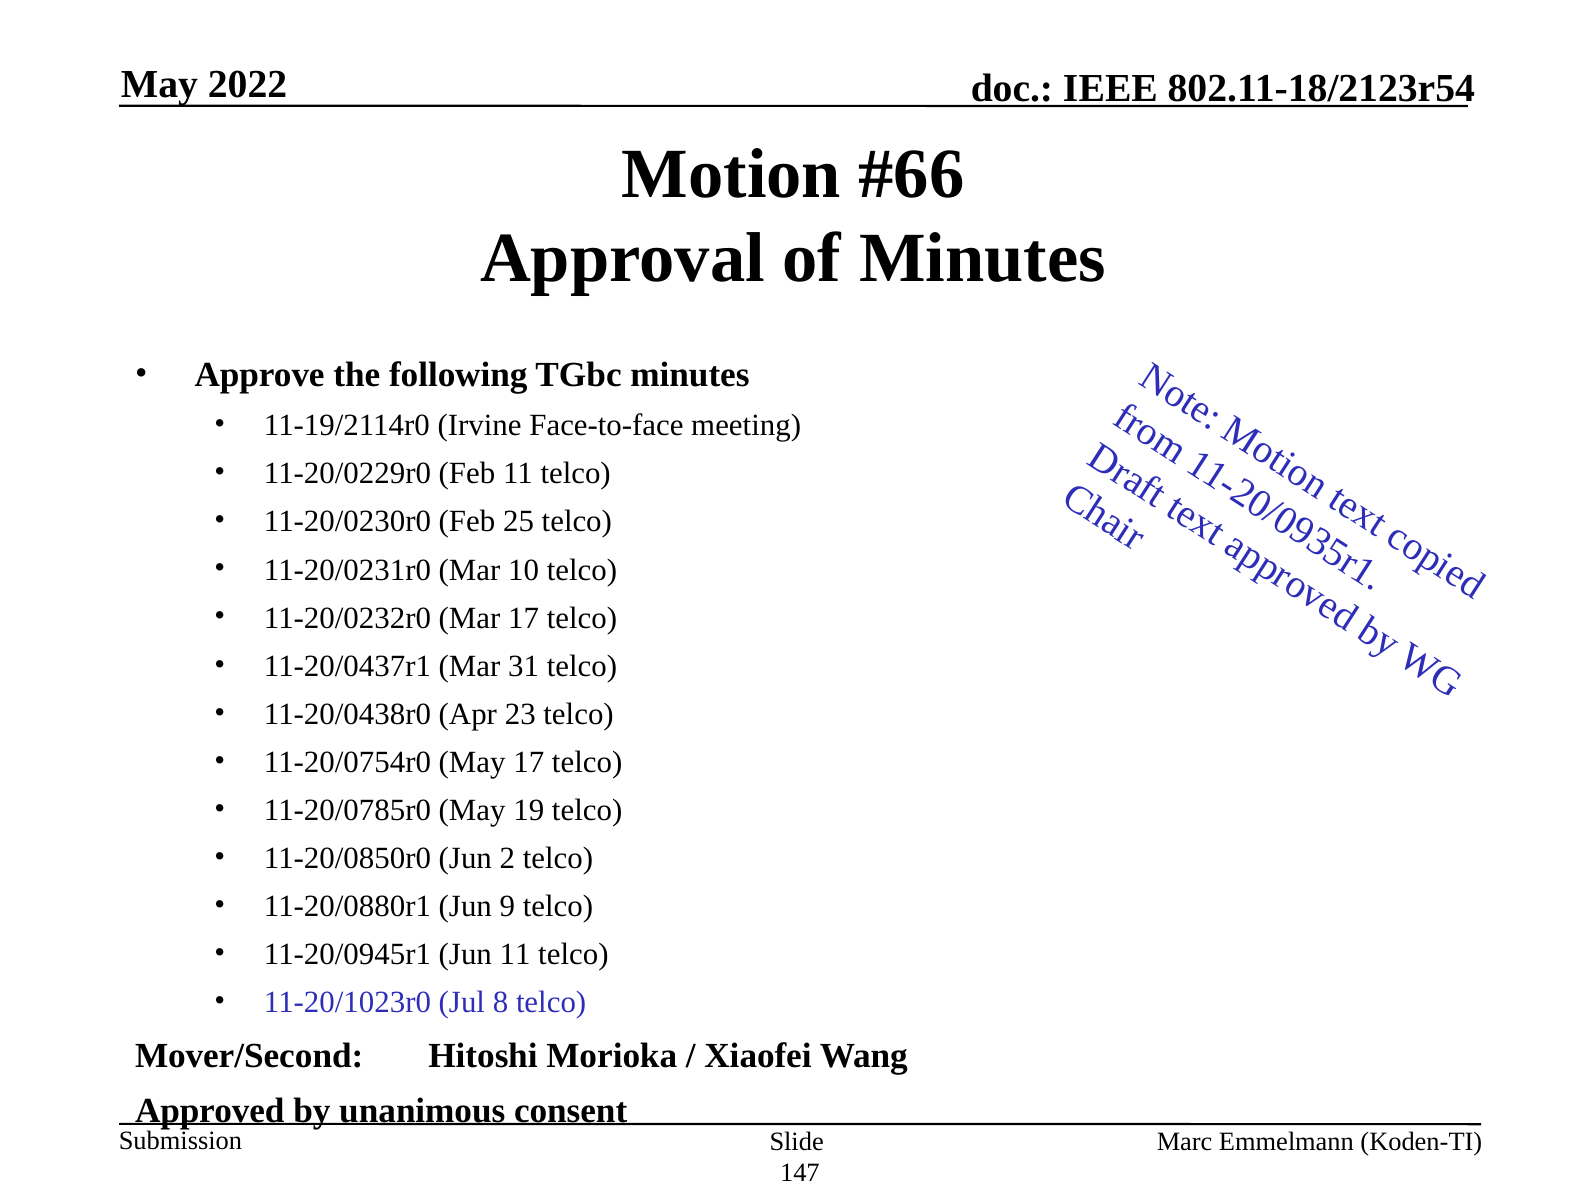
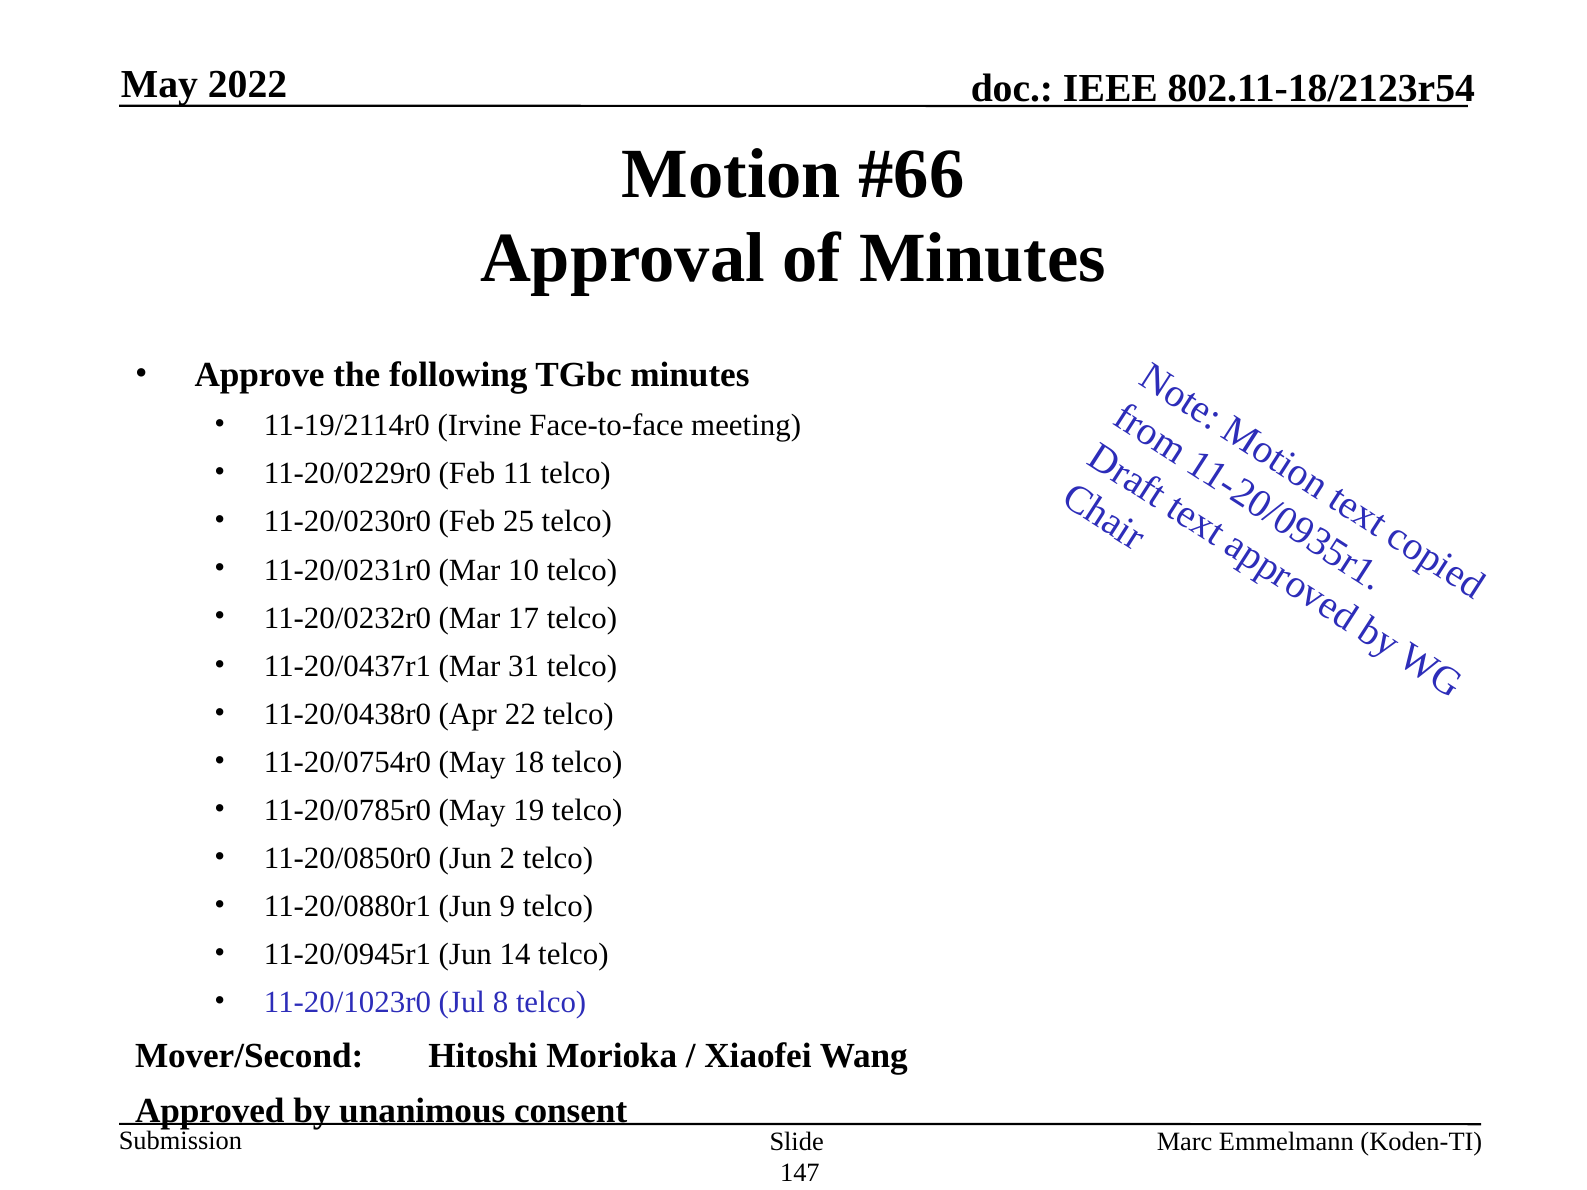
23: 23 -> 22
May 17: 17 -> 18
Jun 11: 11 -> 14
